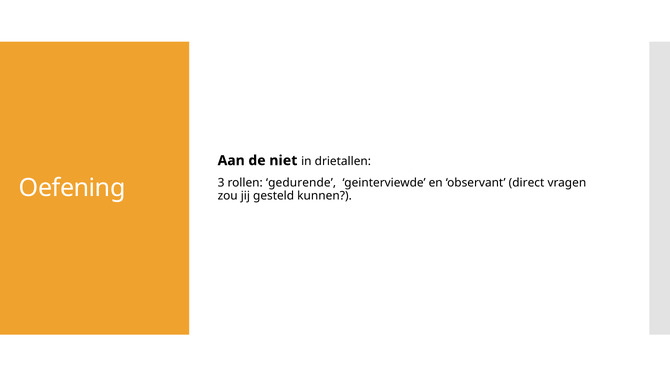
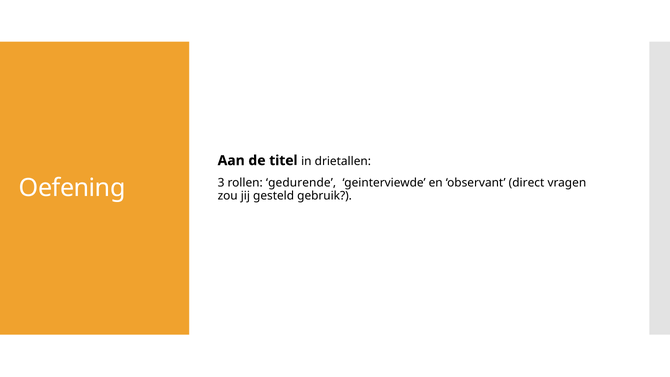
niet: niet -> titel
kunnen: kunnen -> gebruik
